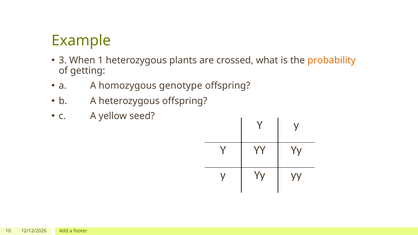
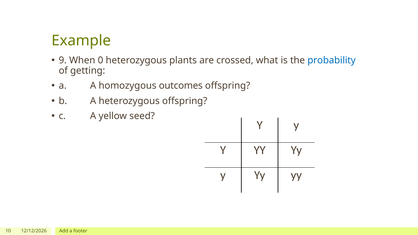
3: 3 -> 9
1: 1 -> 0
probability colour: orange -> blue
genotype: genotype -> outcomes
